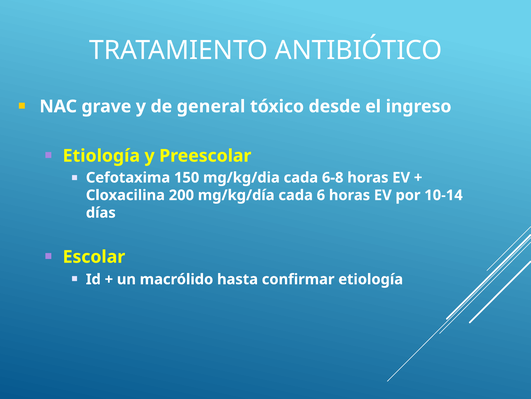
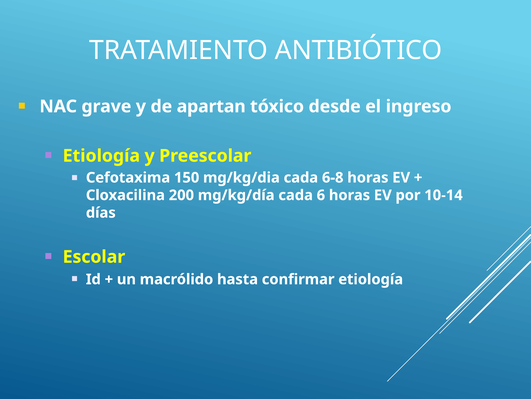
general: general -> apartan
